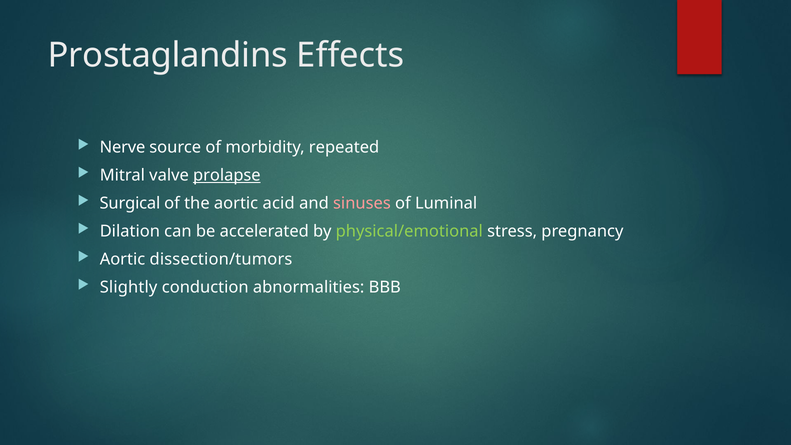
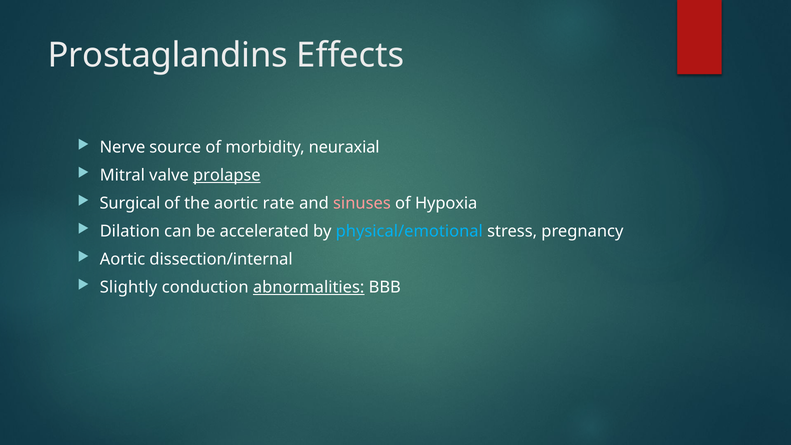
repeated: repeated -> neuraxial
acid: acid -> rate
Luminal: Luminal -> Hypoxia
physical/emotional colour: light green -> light blue
dissection/tumors: dissection/tumors -> dissection/internal
abnormalities underline: none -> present
